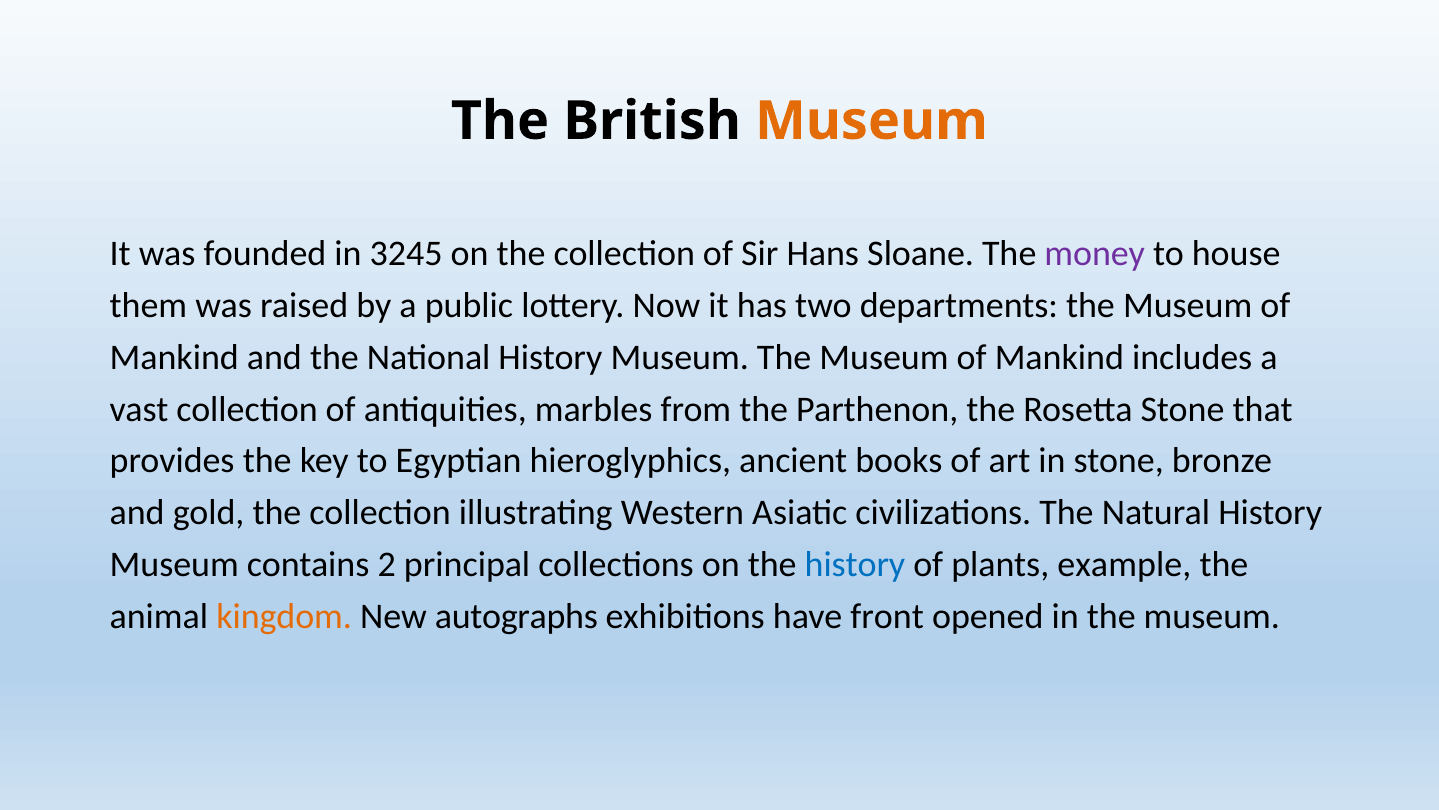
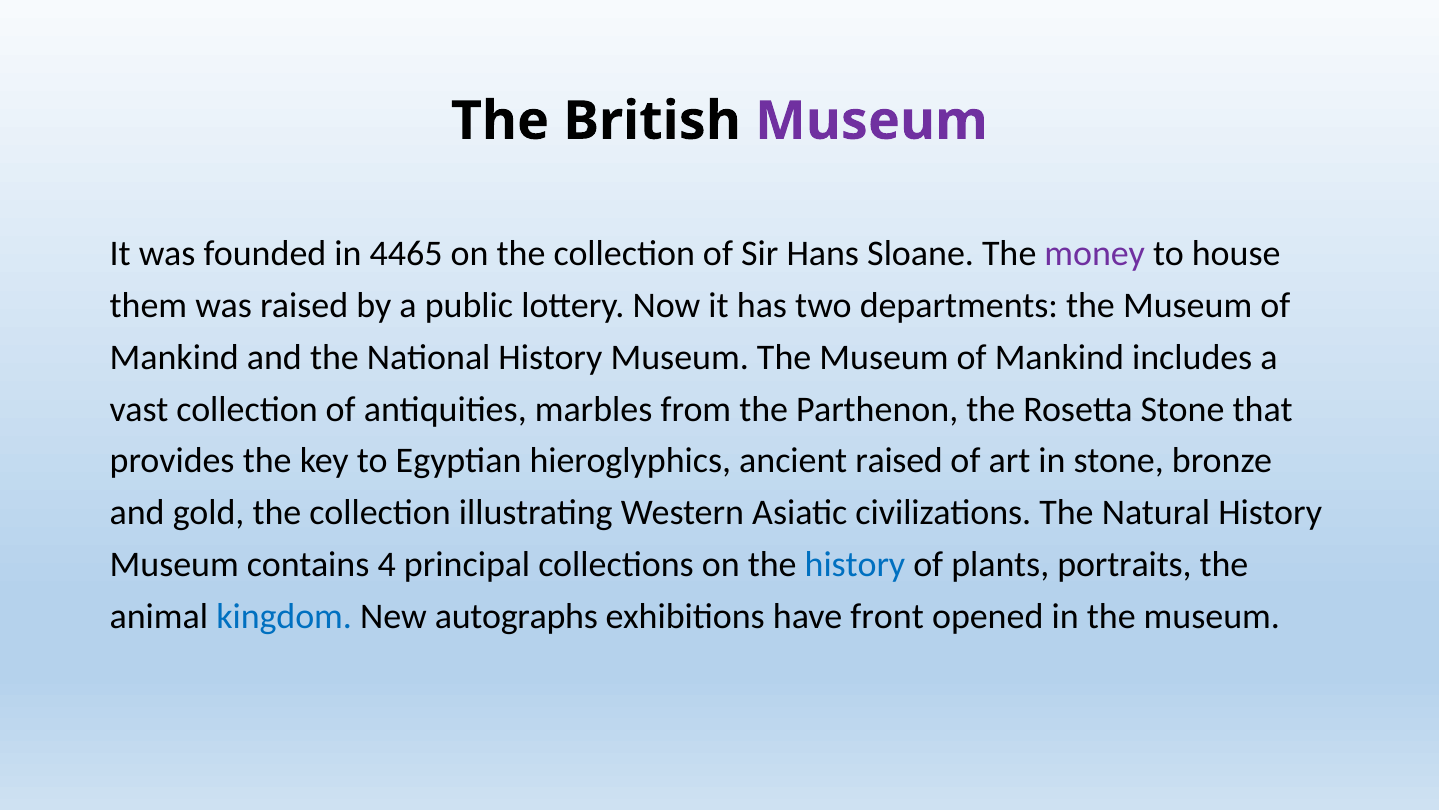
Museum at (871, 121) colour: orange -> purple
3245: 3245 -> 4465
ancient books: books -> raised
2: 2 -> 4
example: example -> portraits
kingdom colour: orange -> blue
